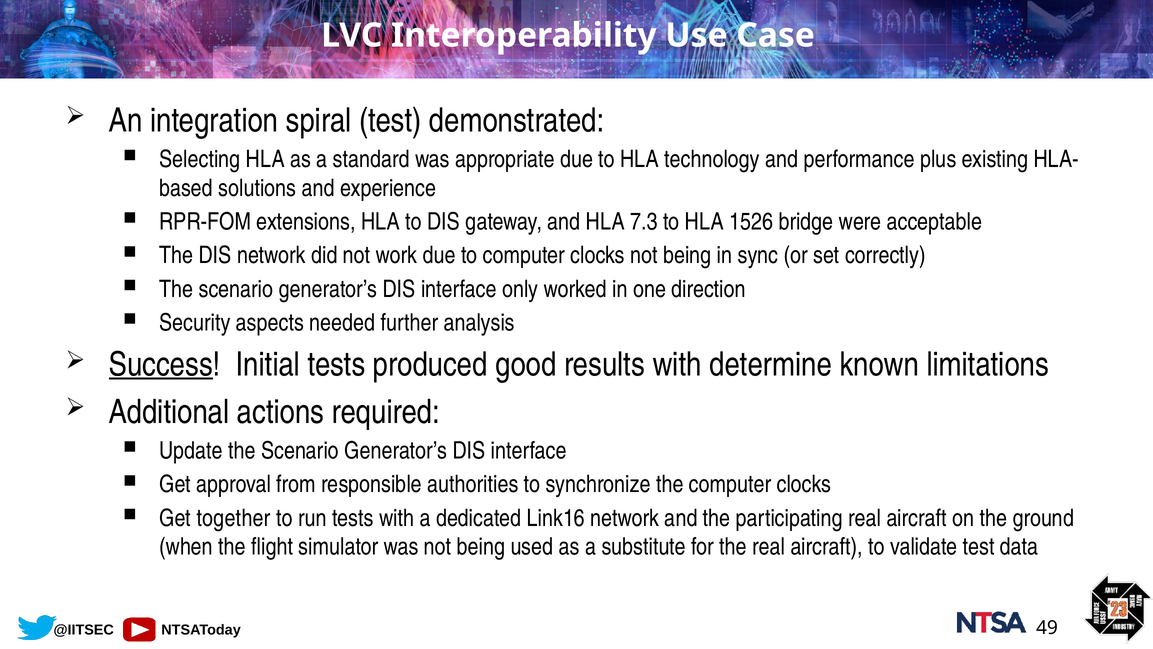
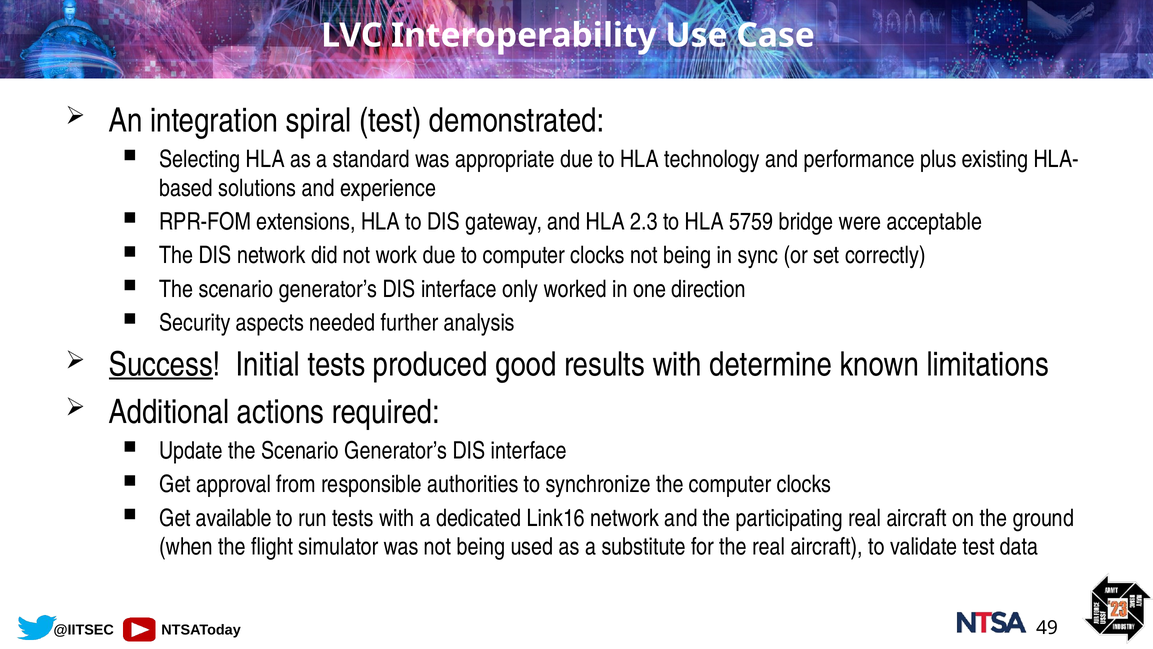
7.3: 7.3 -> 2.3
1526: 1526 -> 5759
together: together -> available
